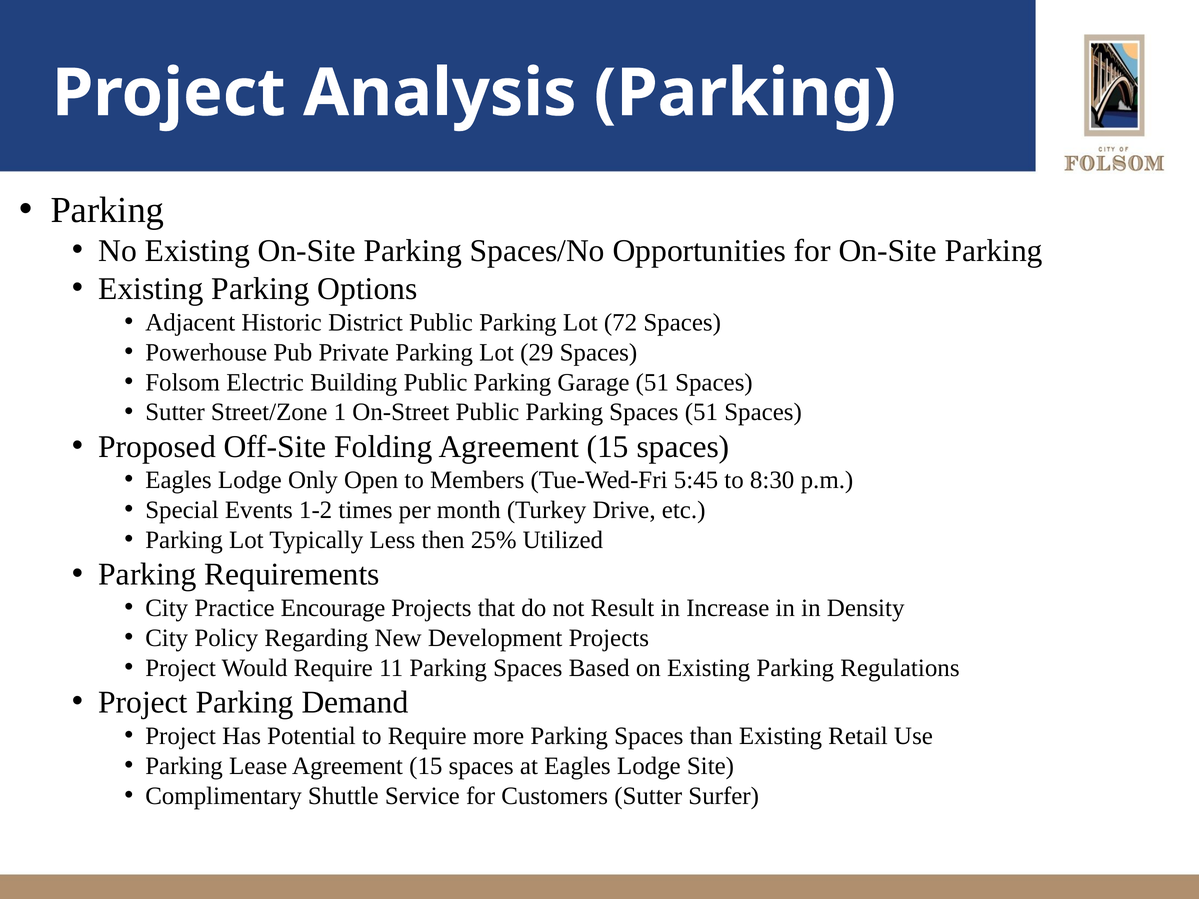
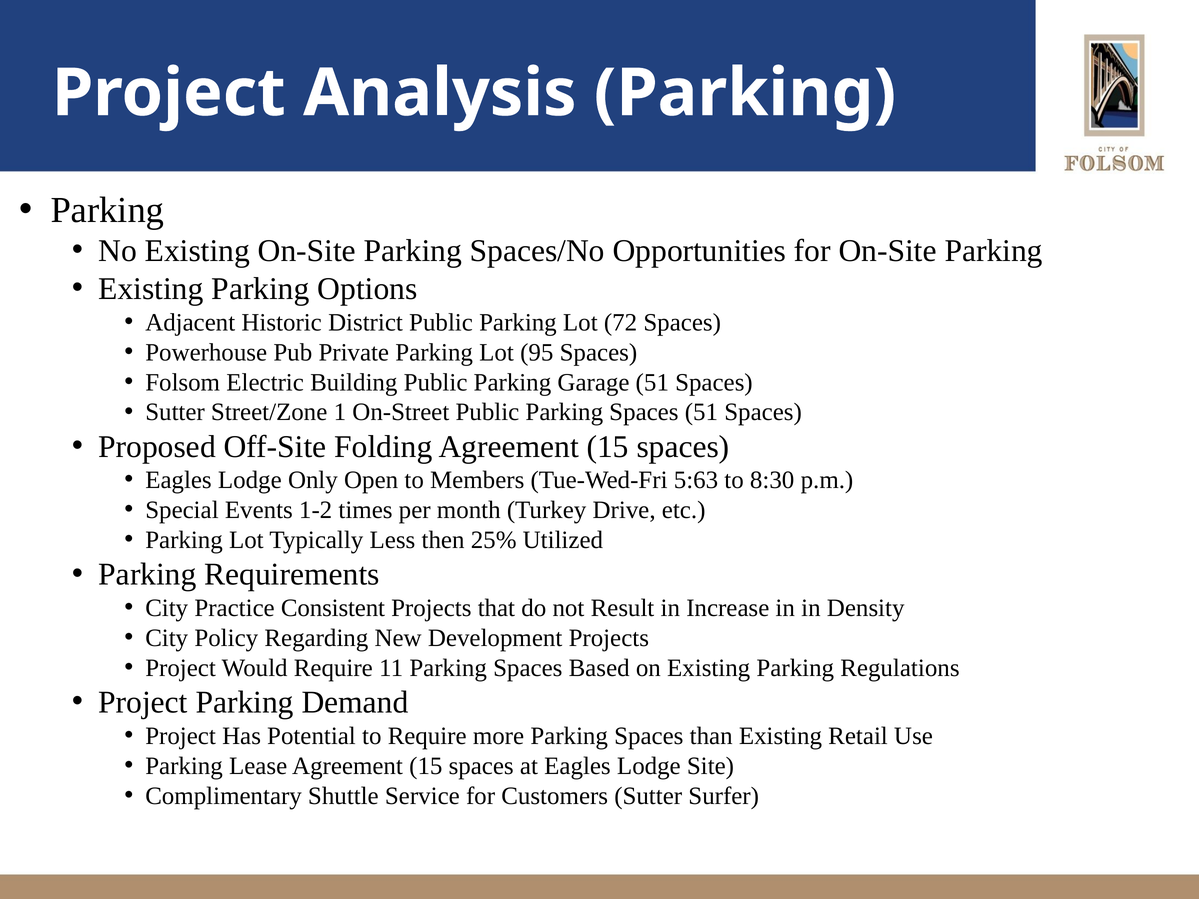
29: 29 -> 95
5:45: 5:45 -> 5:63
Encourage: Encourage -> Consistent
